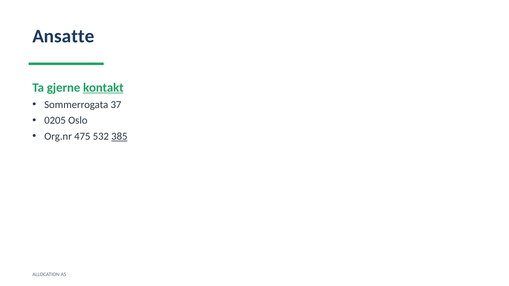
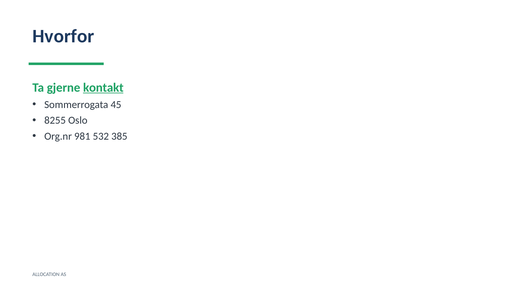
Ansatte: Ansatte -> Hvorfor
37: 37 -> 45
0205: 0205 -> 8255
475: 475 -> 981
385 underline: present -> none
